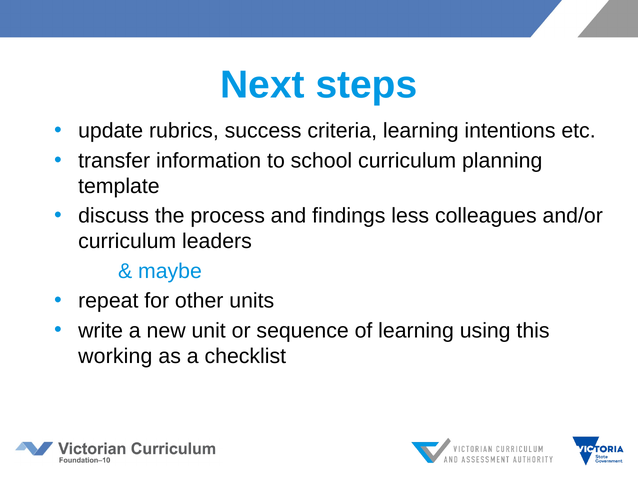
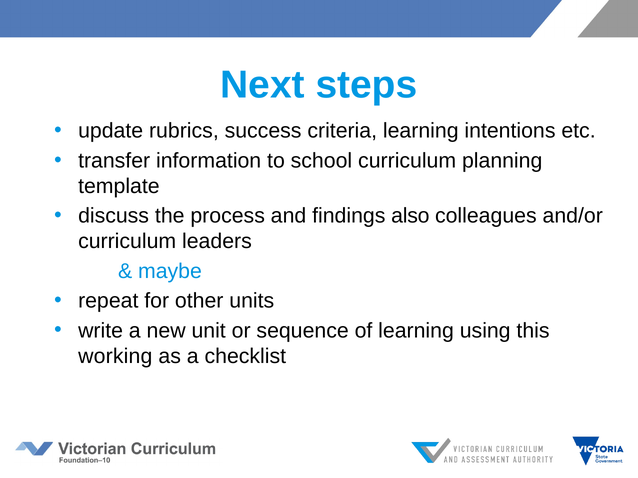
less: less -> also
